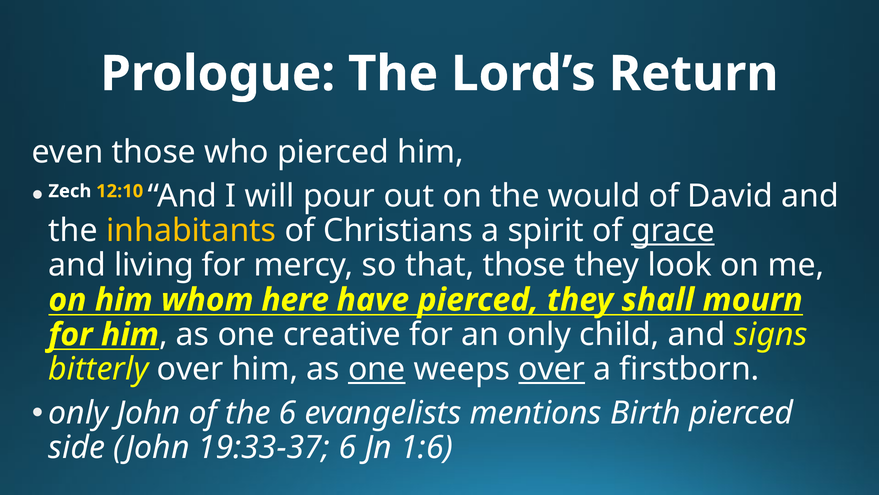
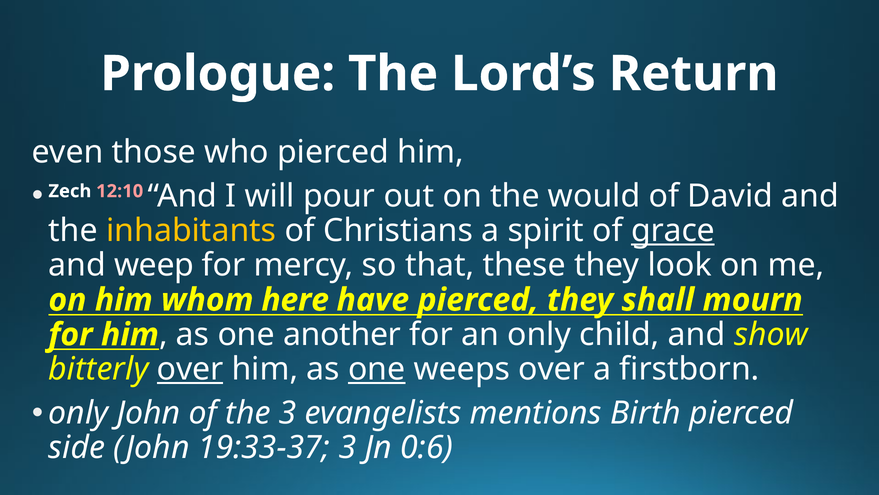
12:10 colour: yellow -> pink
living: living -> weep
that those: those -> these
creative: creative -> another
signs: signs -> show
over at (190, 369) underline: none -> present
over at (552, 369) underline: present -> none
the 6: 6 -> 3
19:33-37 6: 6 -> 3
1:6: 1:6 -> 0:6
